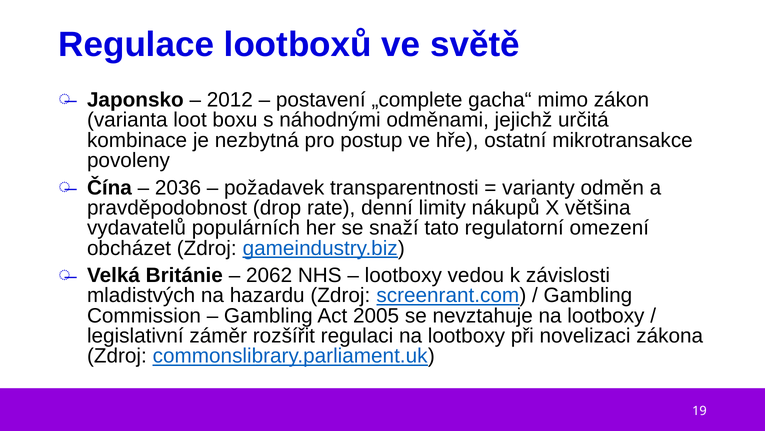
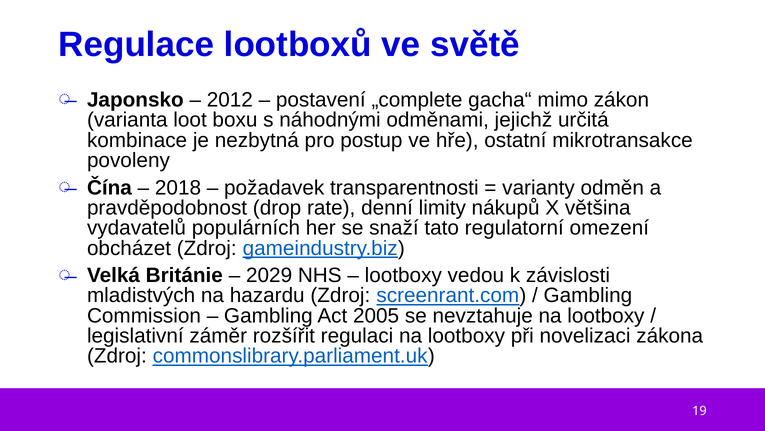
2036: 2036 -> 2018
2062: 2062 -> 2029
